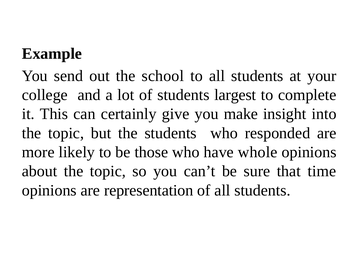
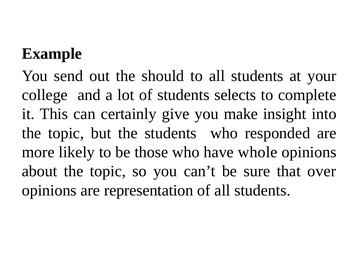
school: school -> should
largest: largest -> selects
time: time -> over
